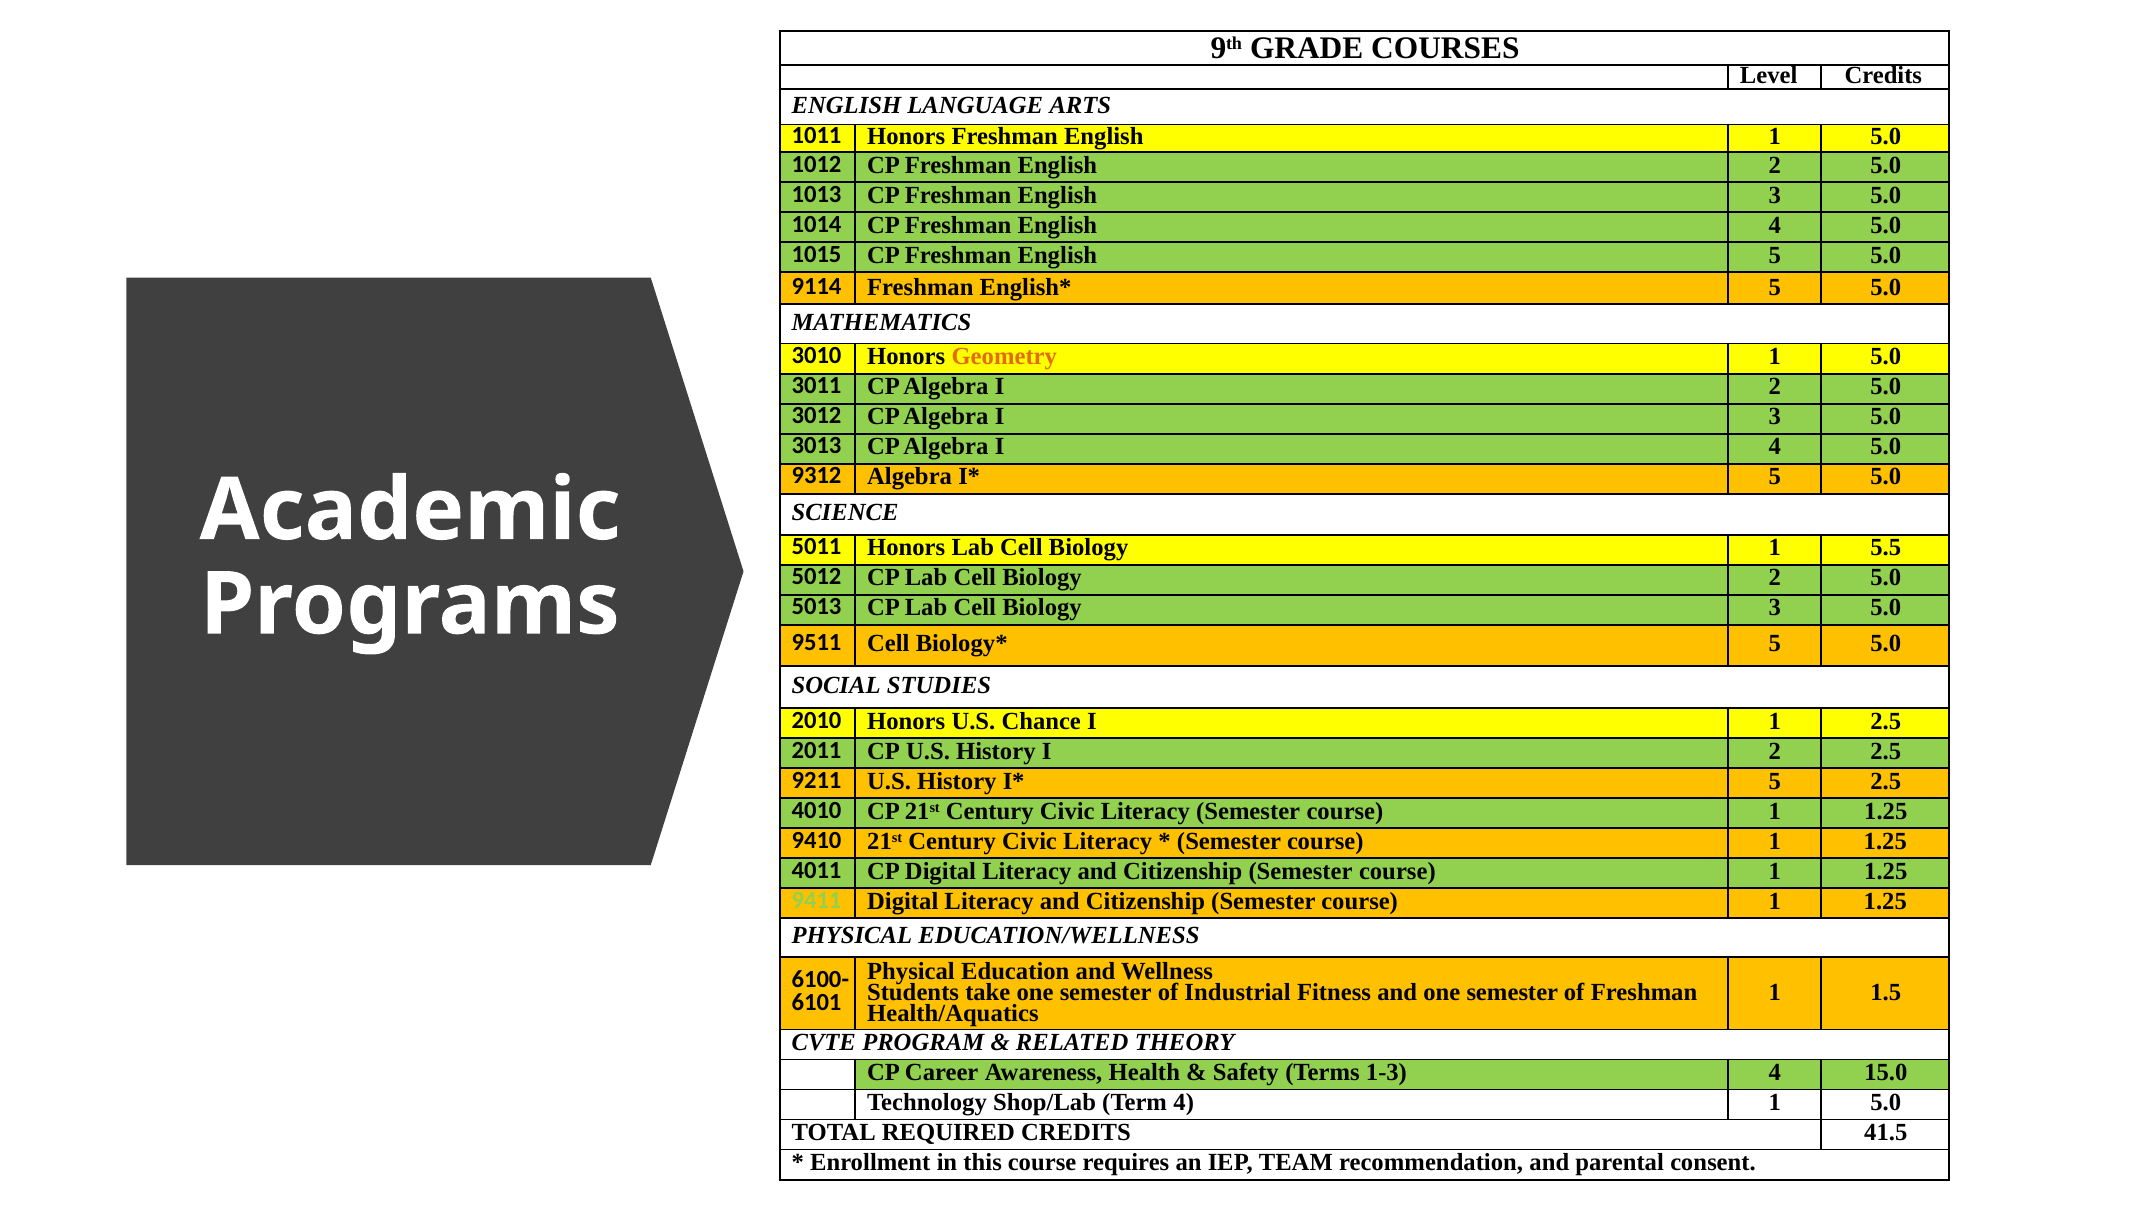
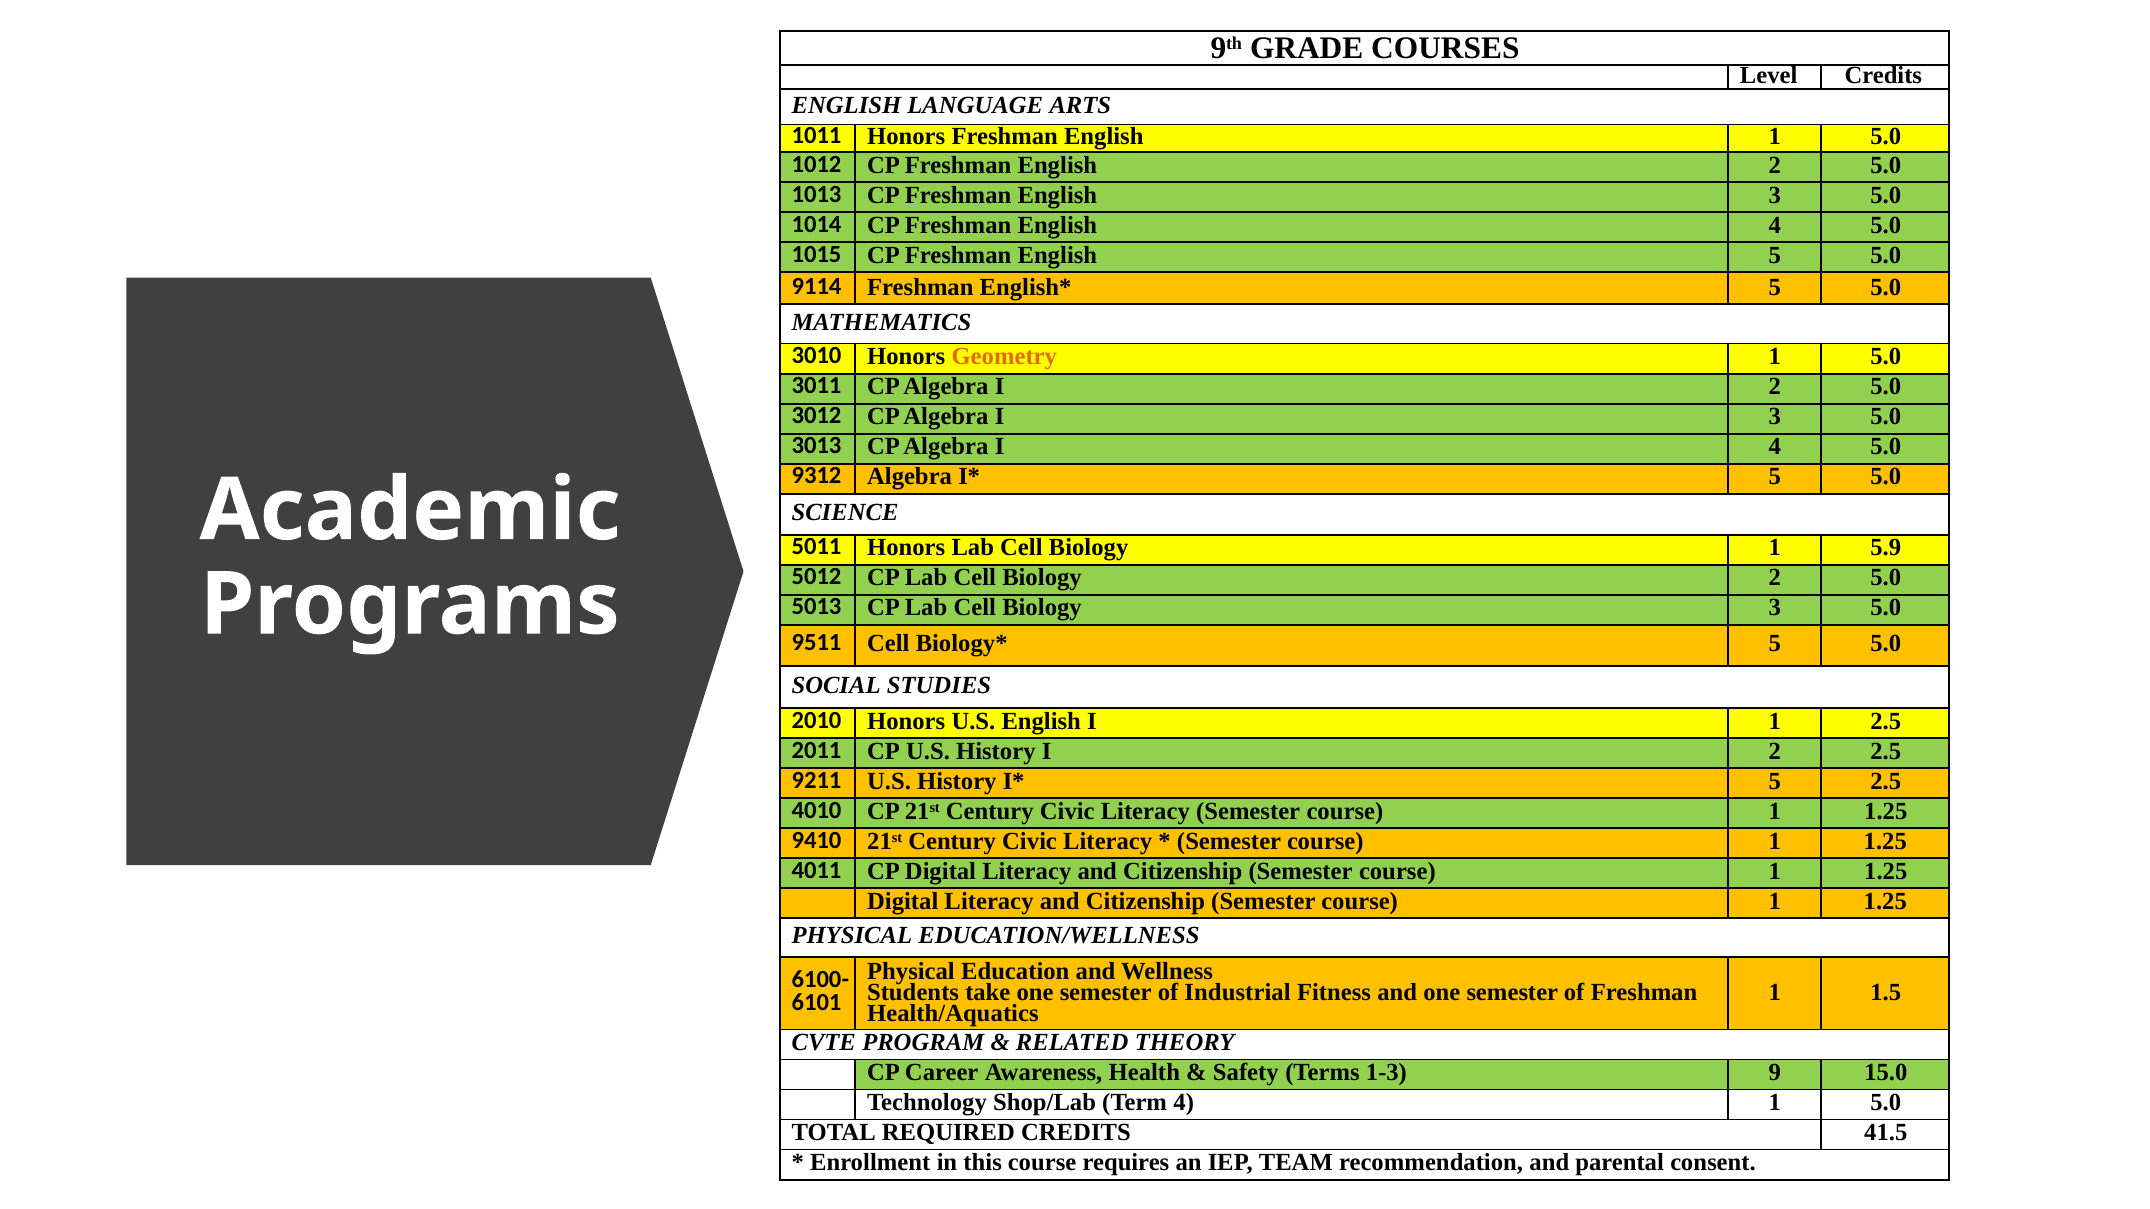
5.5: 5.5 -> 5.9
U.S Chance: Chance -> English
9411 colour: light green -> yellow
1-3 4: 4 -> 9
